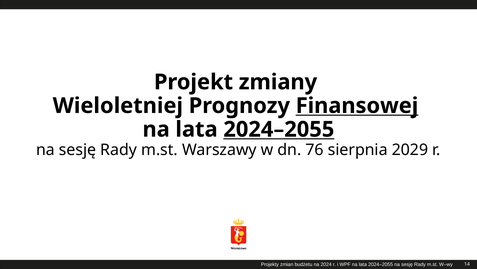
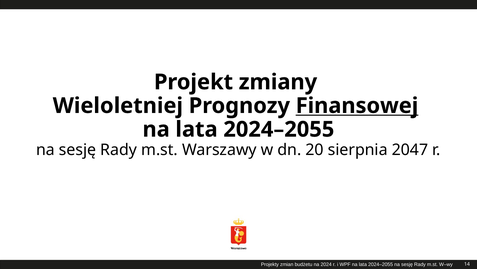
2024–2055 at (279, 129) underline: present -> none
76: 76 -> 20
2029: 2029 -> 2047
